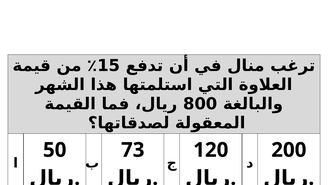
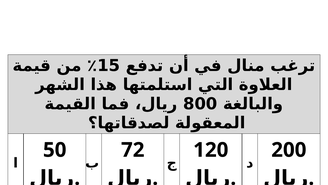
73: 73 -> 72
